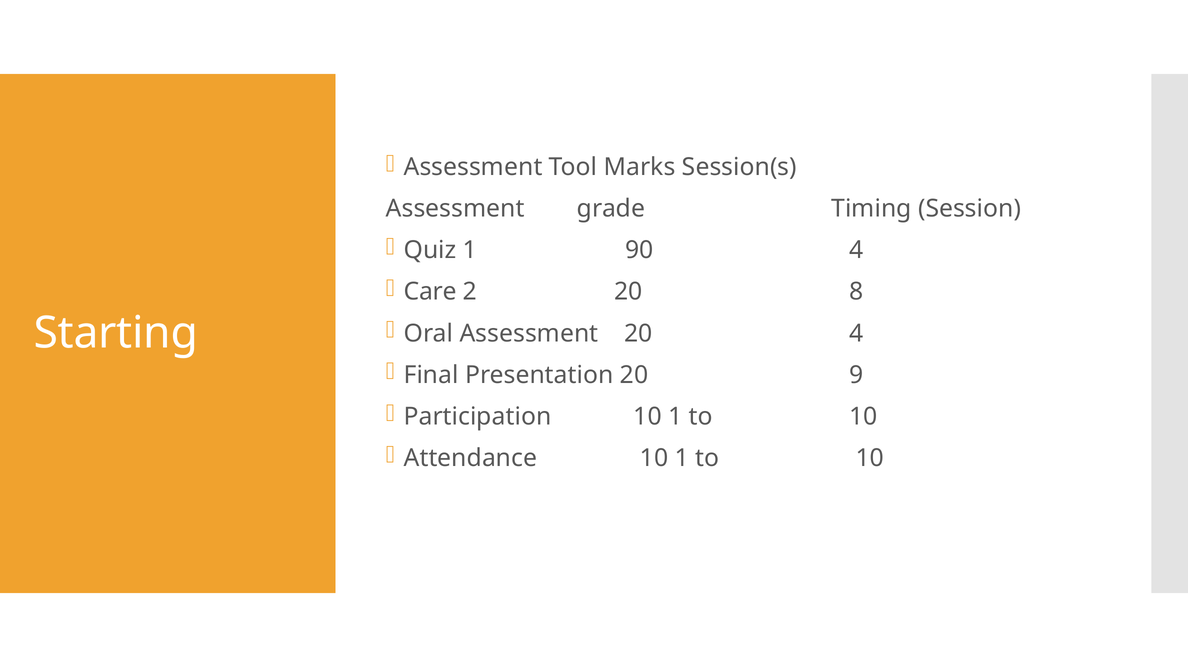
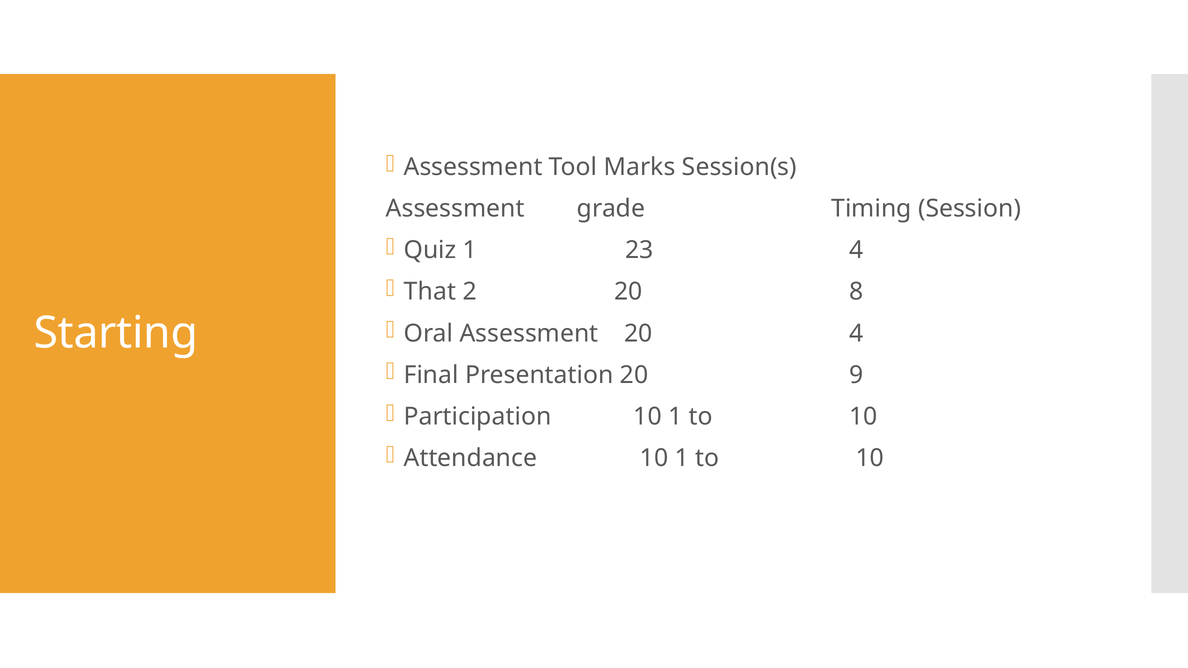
90: 90 -> 23
Care: Care -> That
